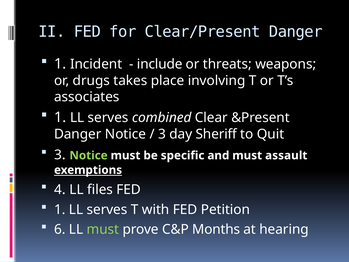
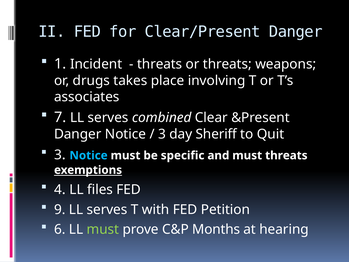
include at (160, 64): include -> threats
1 at (60, 117): 1 -> 7
Notice at (89, 155) colour: light green -> light blue
must assault: assault -> threats
1 at (60, 209): 1 -> 9
